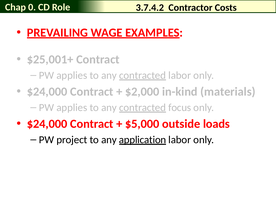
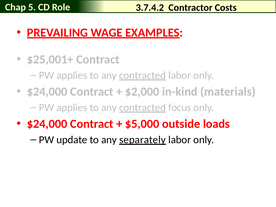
0: 0 -> 5
project: project -> update
application: application -> separately
